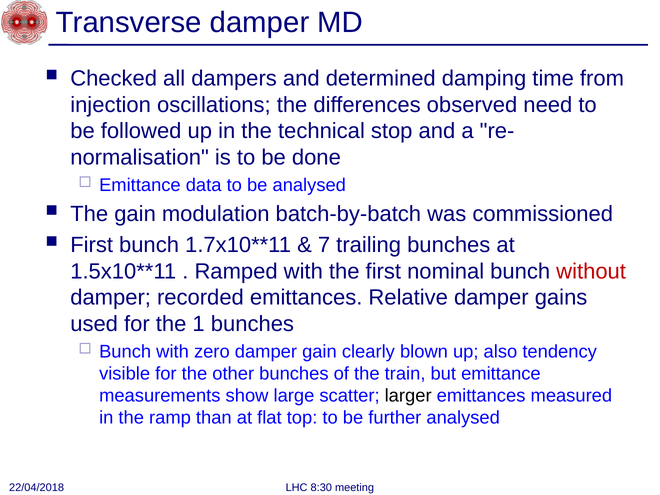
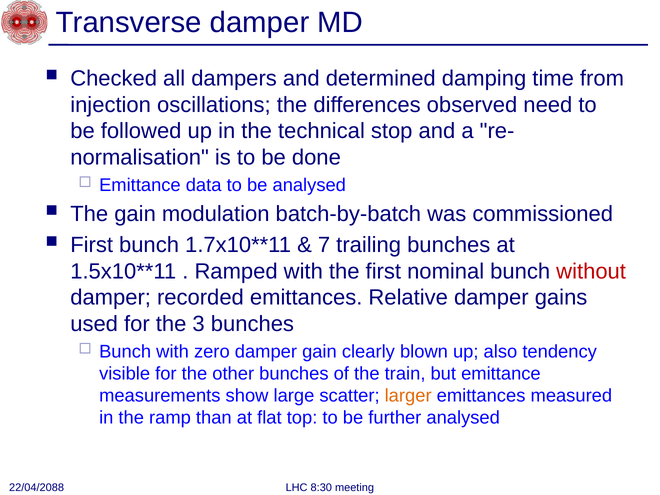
1: 1 -> 3
larger colour: black -> orange
22/04/2018: 22/04/2018 -> 22/04/2088
